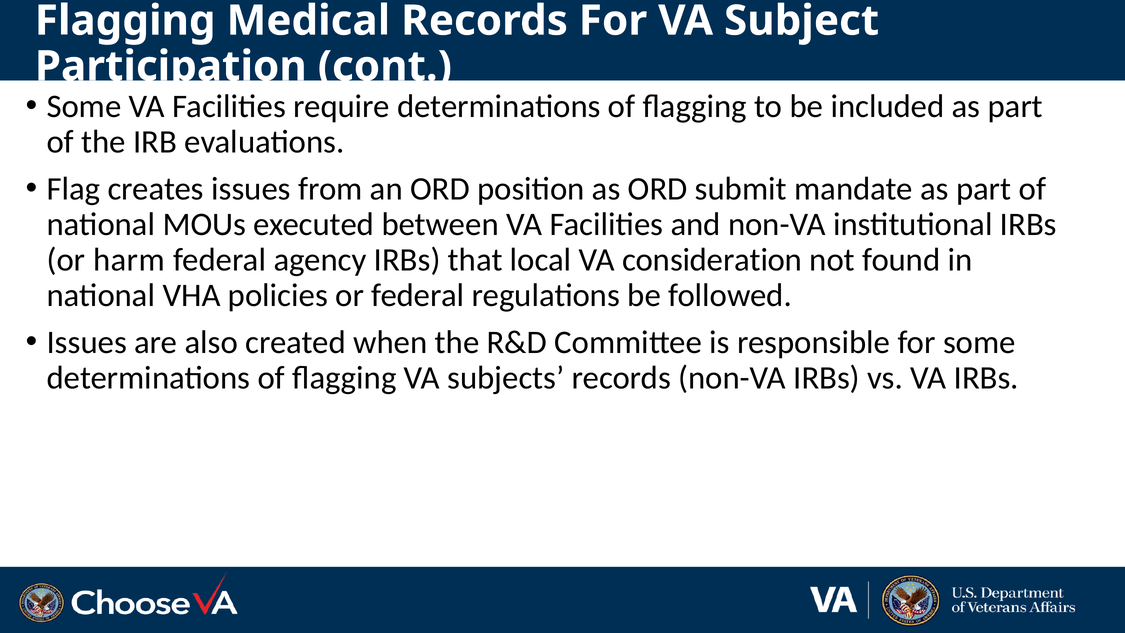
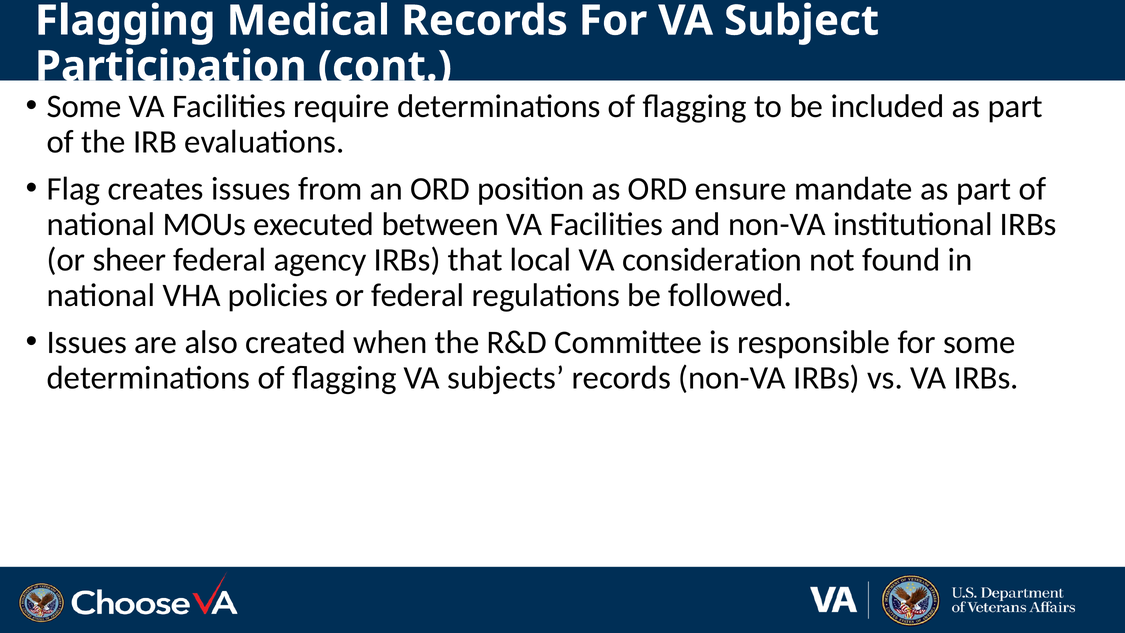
submit: submit -> ensure
harm: harm -> sheer
